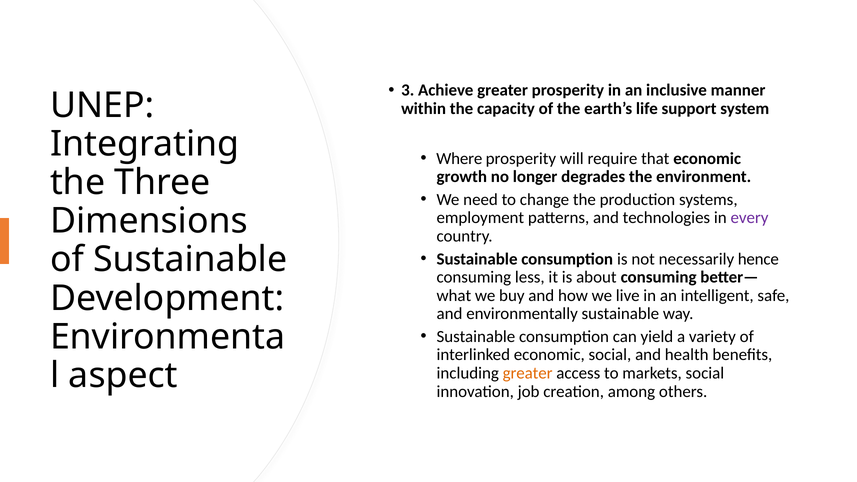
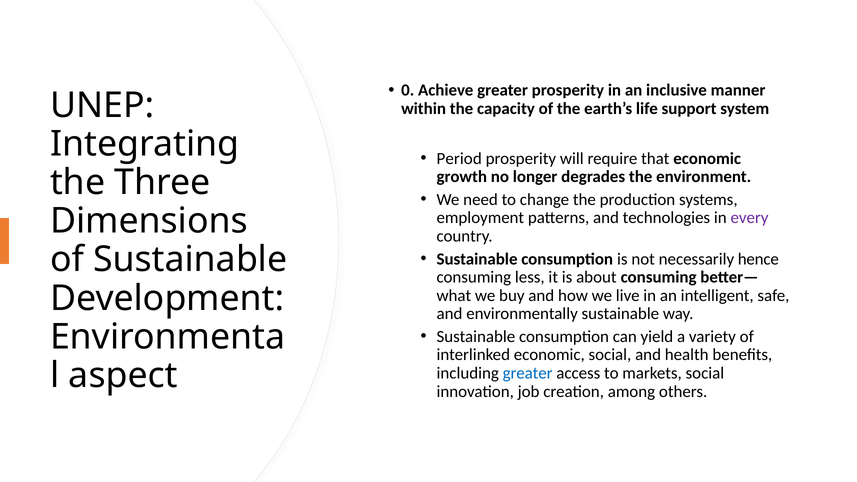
3: 3 -> 0
Where: Where -> Period
greater at (528, 373) colour: orange -> blue
